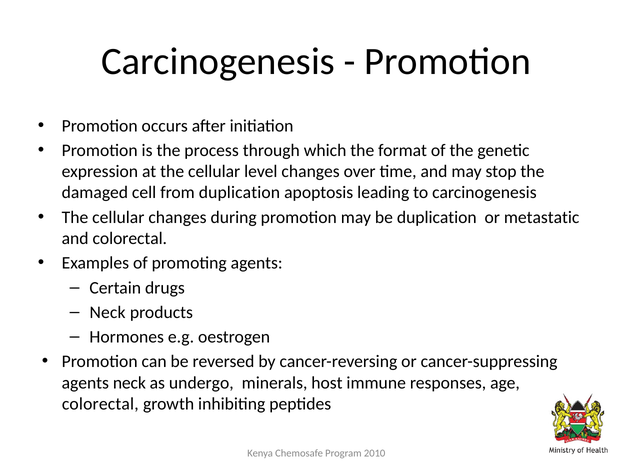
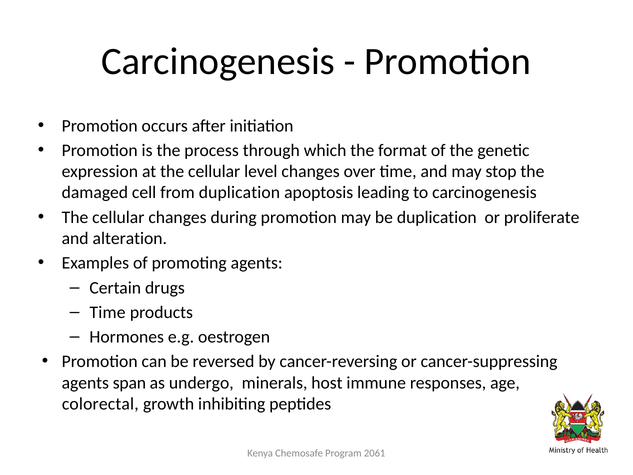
metastatic: metastatic -> proliferate
and colorectal: colorectal -> alteration
Neck at (108, 312): Neck -> Time
agents neck: neck -> span
2010: 2010 -> 2061
